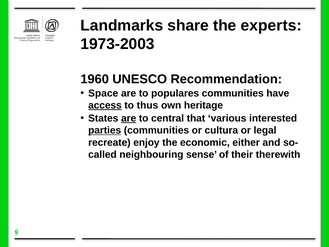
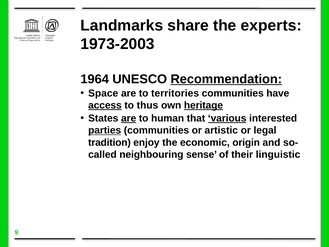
1960: 1960 -> 1964
Recommendation underline: none -> present
populares: populares -> territories
heritage underline: none -> present
central: central -> human
various underline: none -> present
cultura: cultura -> artistic
recreate: recreate -> tradition
either: either -> origin
therewith: therewith -> linguistic
